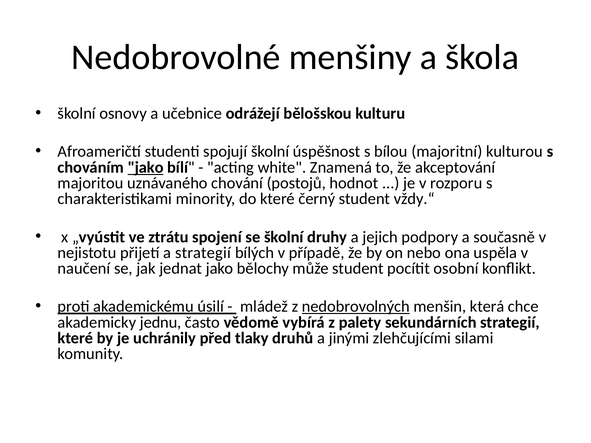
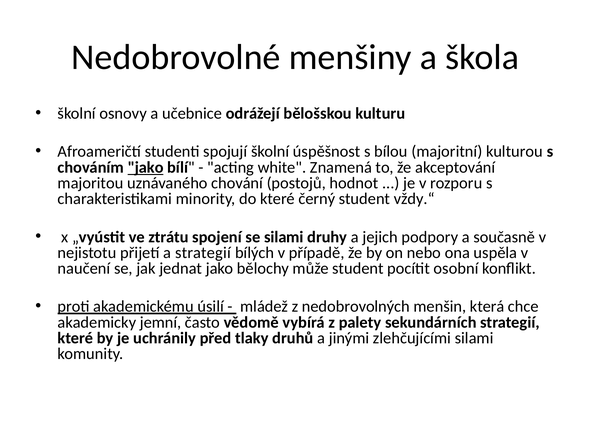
se školní: školní -> silami
nedobrovolných underline: present -> none
jednu: jednu -> jemní
